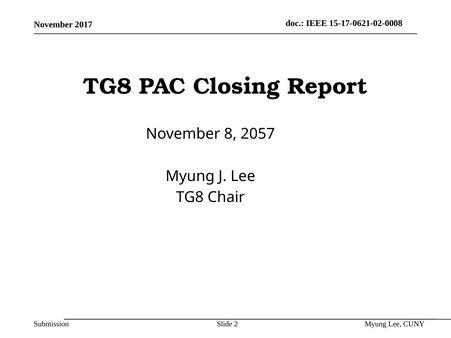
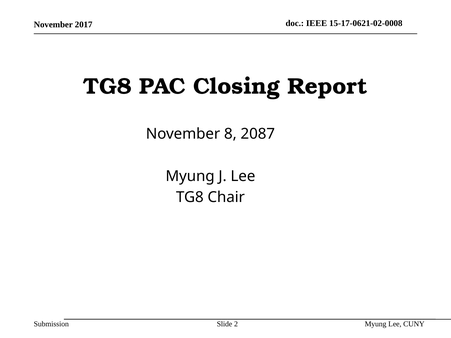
2057: 2057 -> 2087
